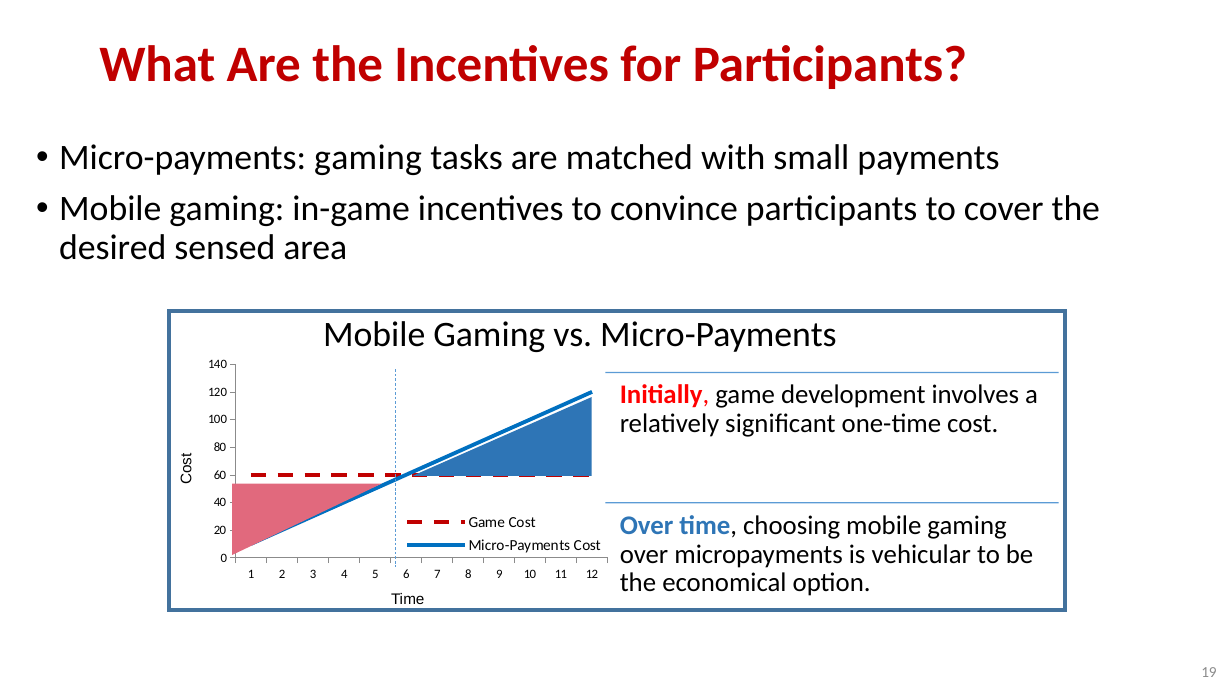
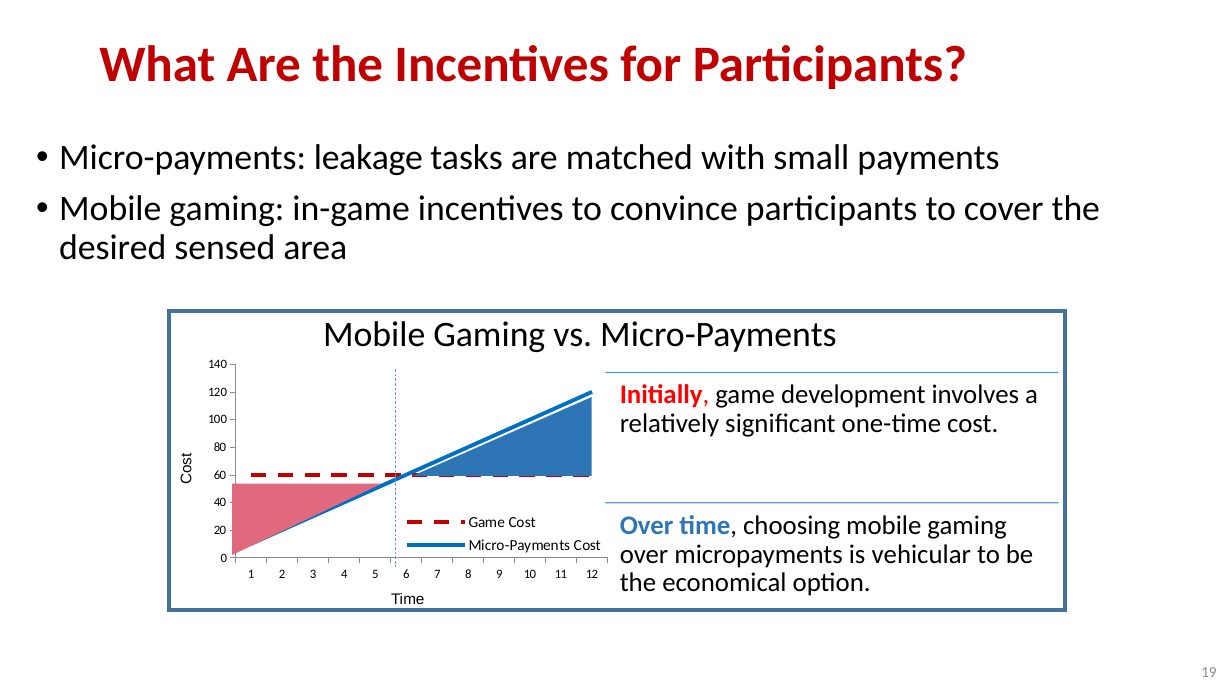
Micro-payments gaming: gaming -> leakage
